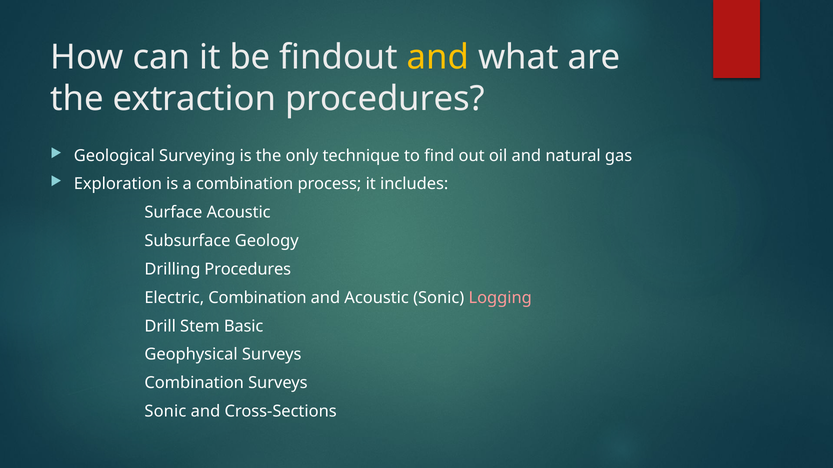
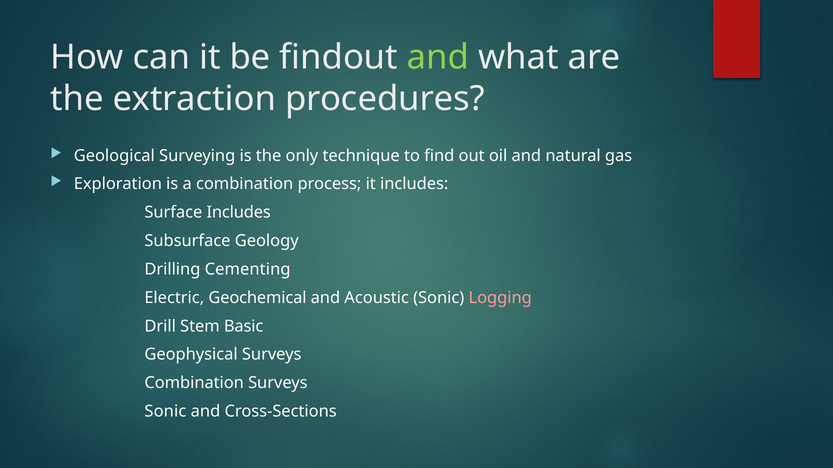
and at (438, 57) colour: yellow -> light green
Surface Acoustic: Acoustic -> Includes
Drilling Procedures: Procedures -> Cementing
Electric Combination: Combination -> Geochemical
